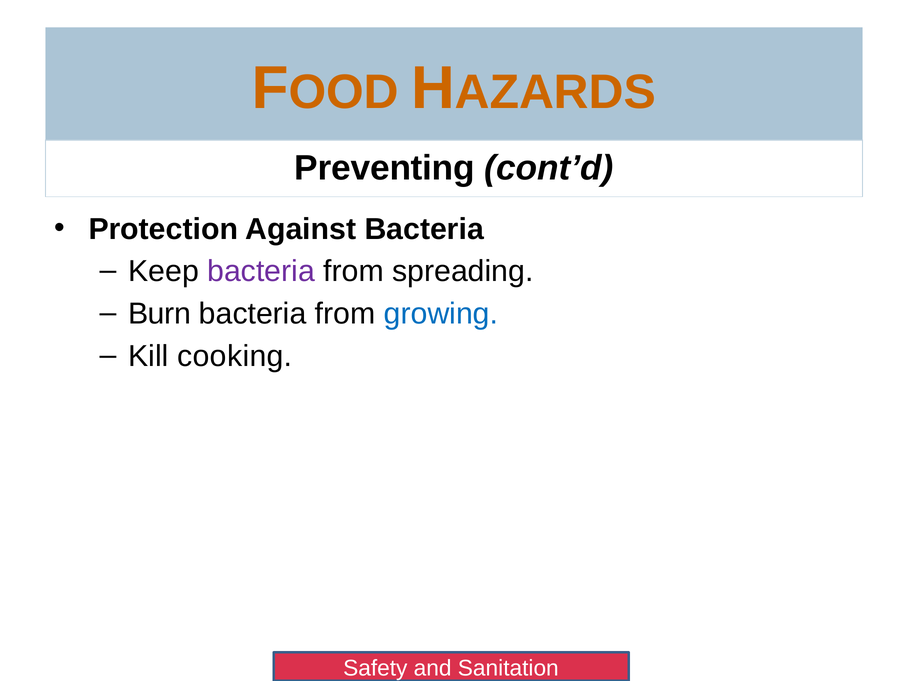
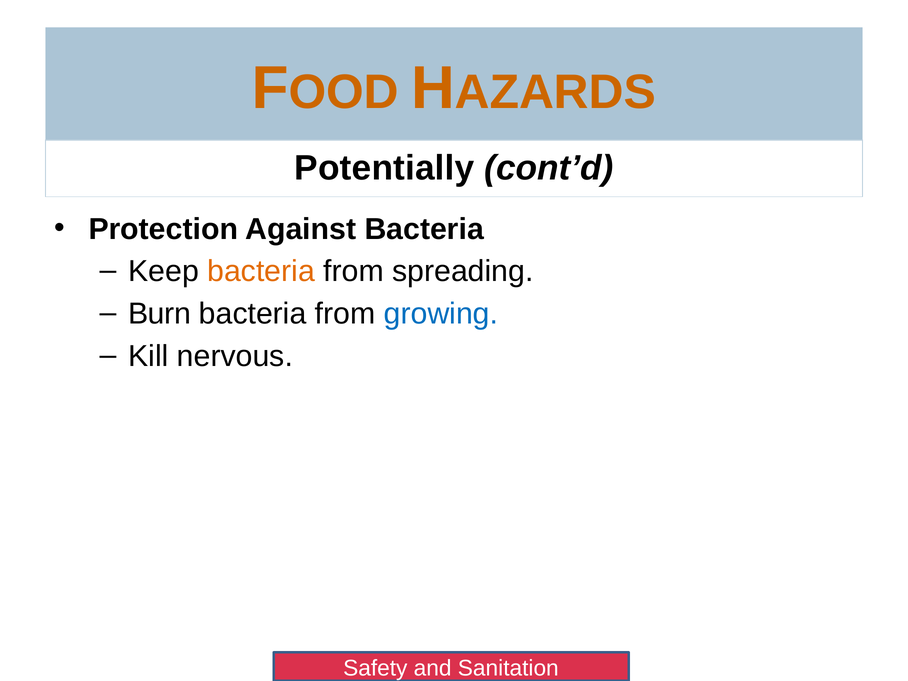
Preventing: Preventing -> Potentially
bacteria at (261, 271) colour: purple -> orange
cooking: cooking -> nervous
